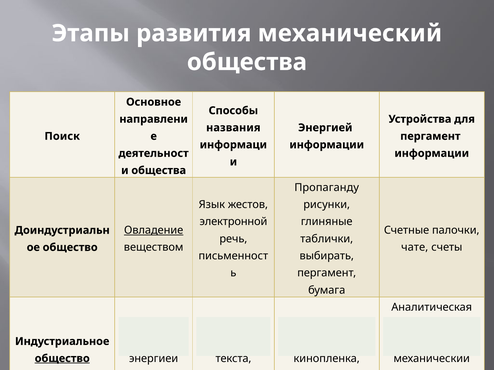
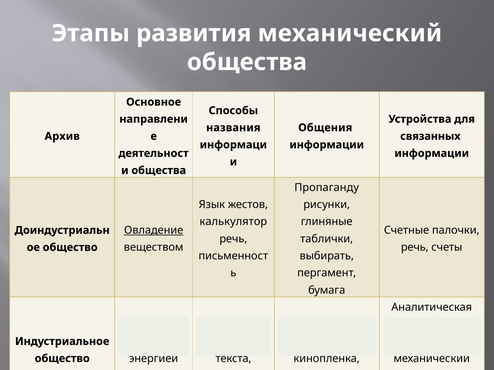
Энергией at (325, 128): Энергией -> Общения
Поиск: Поиск -> Архив
пергамент at (430, 136): пергамент -> связанных
электронной at (233, 222): электронной -> калькулятор
чате at (415, 248): чате -> речь
общество at (62, 359) underline: present -> none
